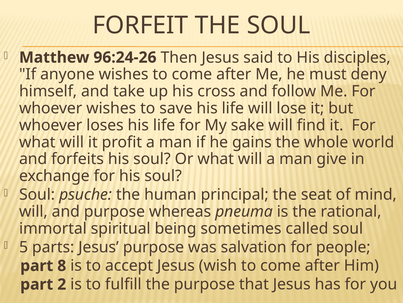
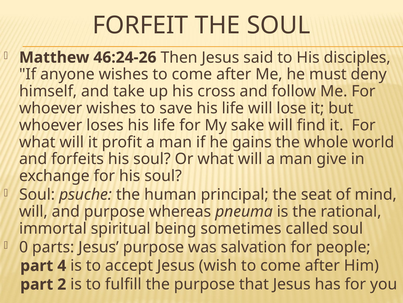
96:24-26: 96:24-26 -> 46:24-26
5: 5 -> 0
8: 8 -> 4
